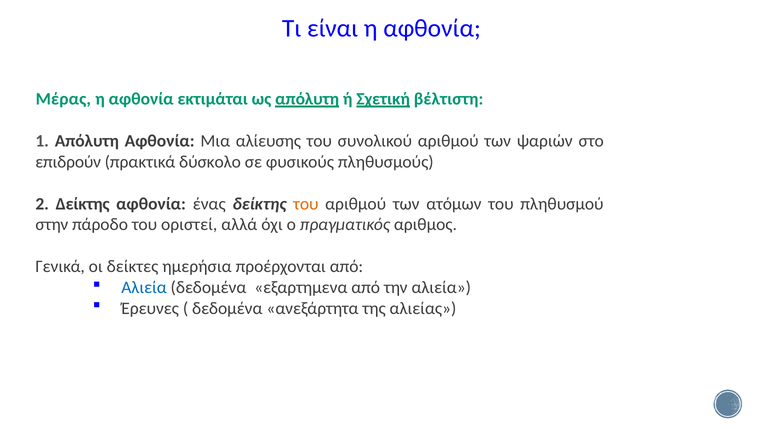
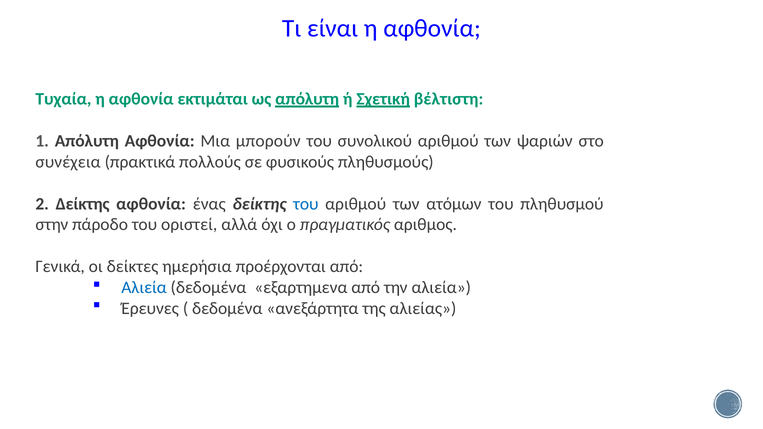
Μέρας: Μέρας -> Τυχαία
αλίευσης: αλίευσης -> μπορούν
επιδρούν: επιδρούν -> συνέχεια
δύσκολο: δύσκολο -> πολλούς
του at (306, 204) colour: orange -> blue
